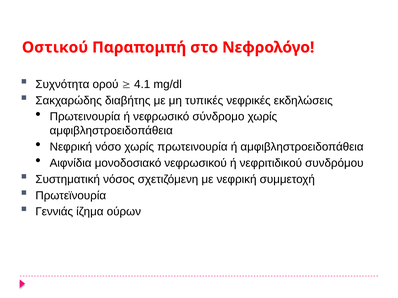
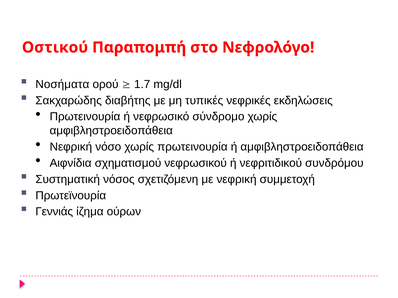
Συχνότητα: Συχνότητα -> Νοσήματα
4.1: 4.1 -> 1.7
μονοδοσιακό: μονοδοσιακό -> σχηματισμού
